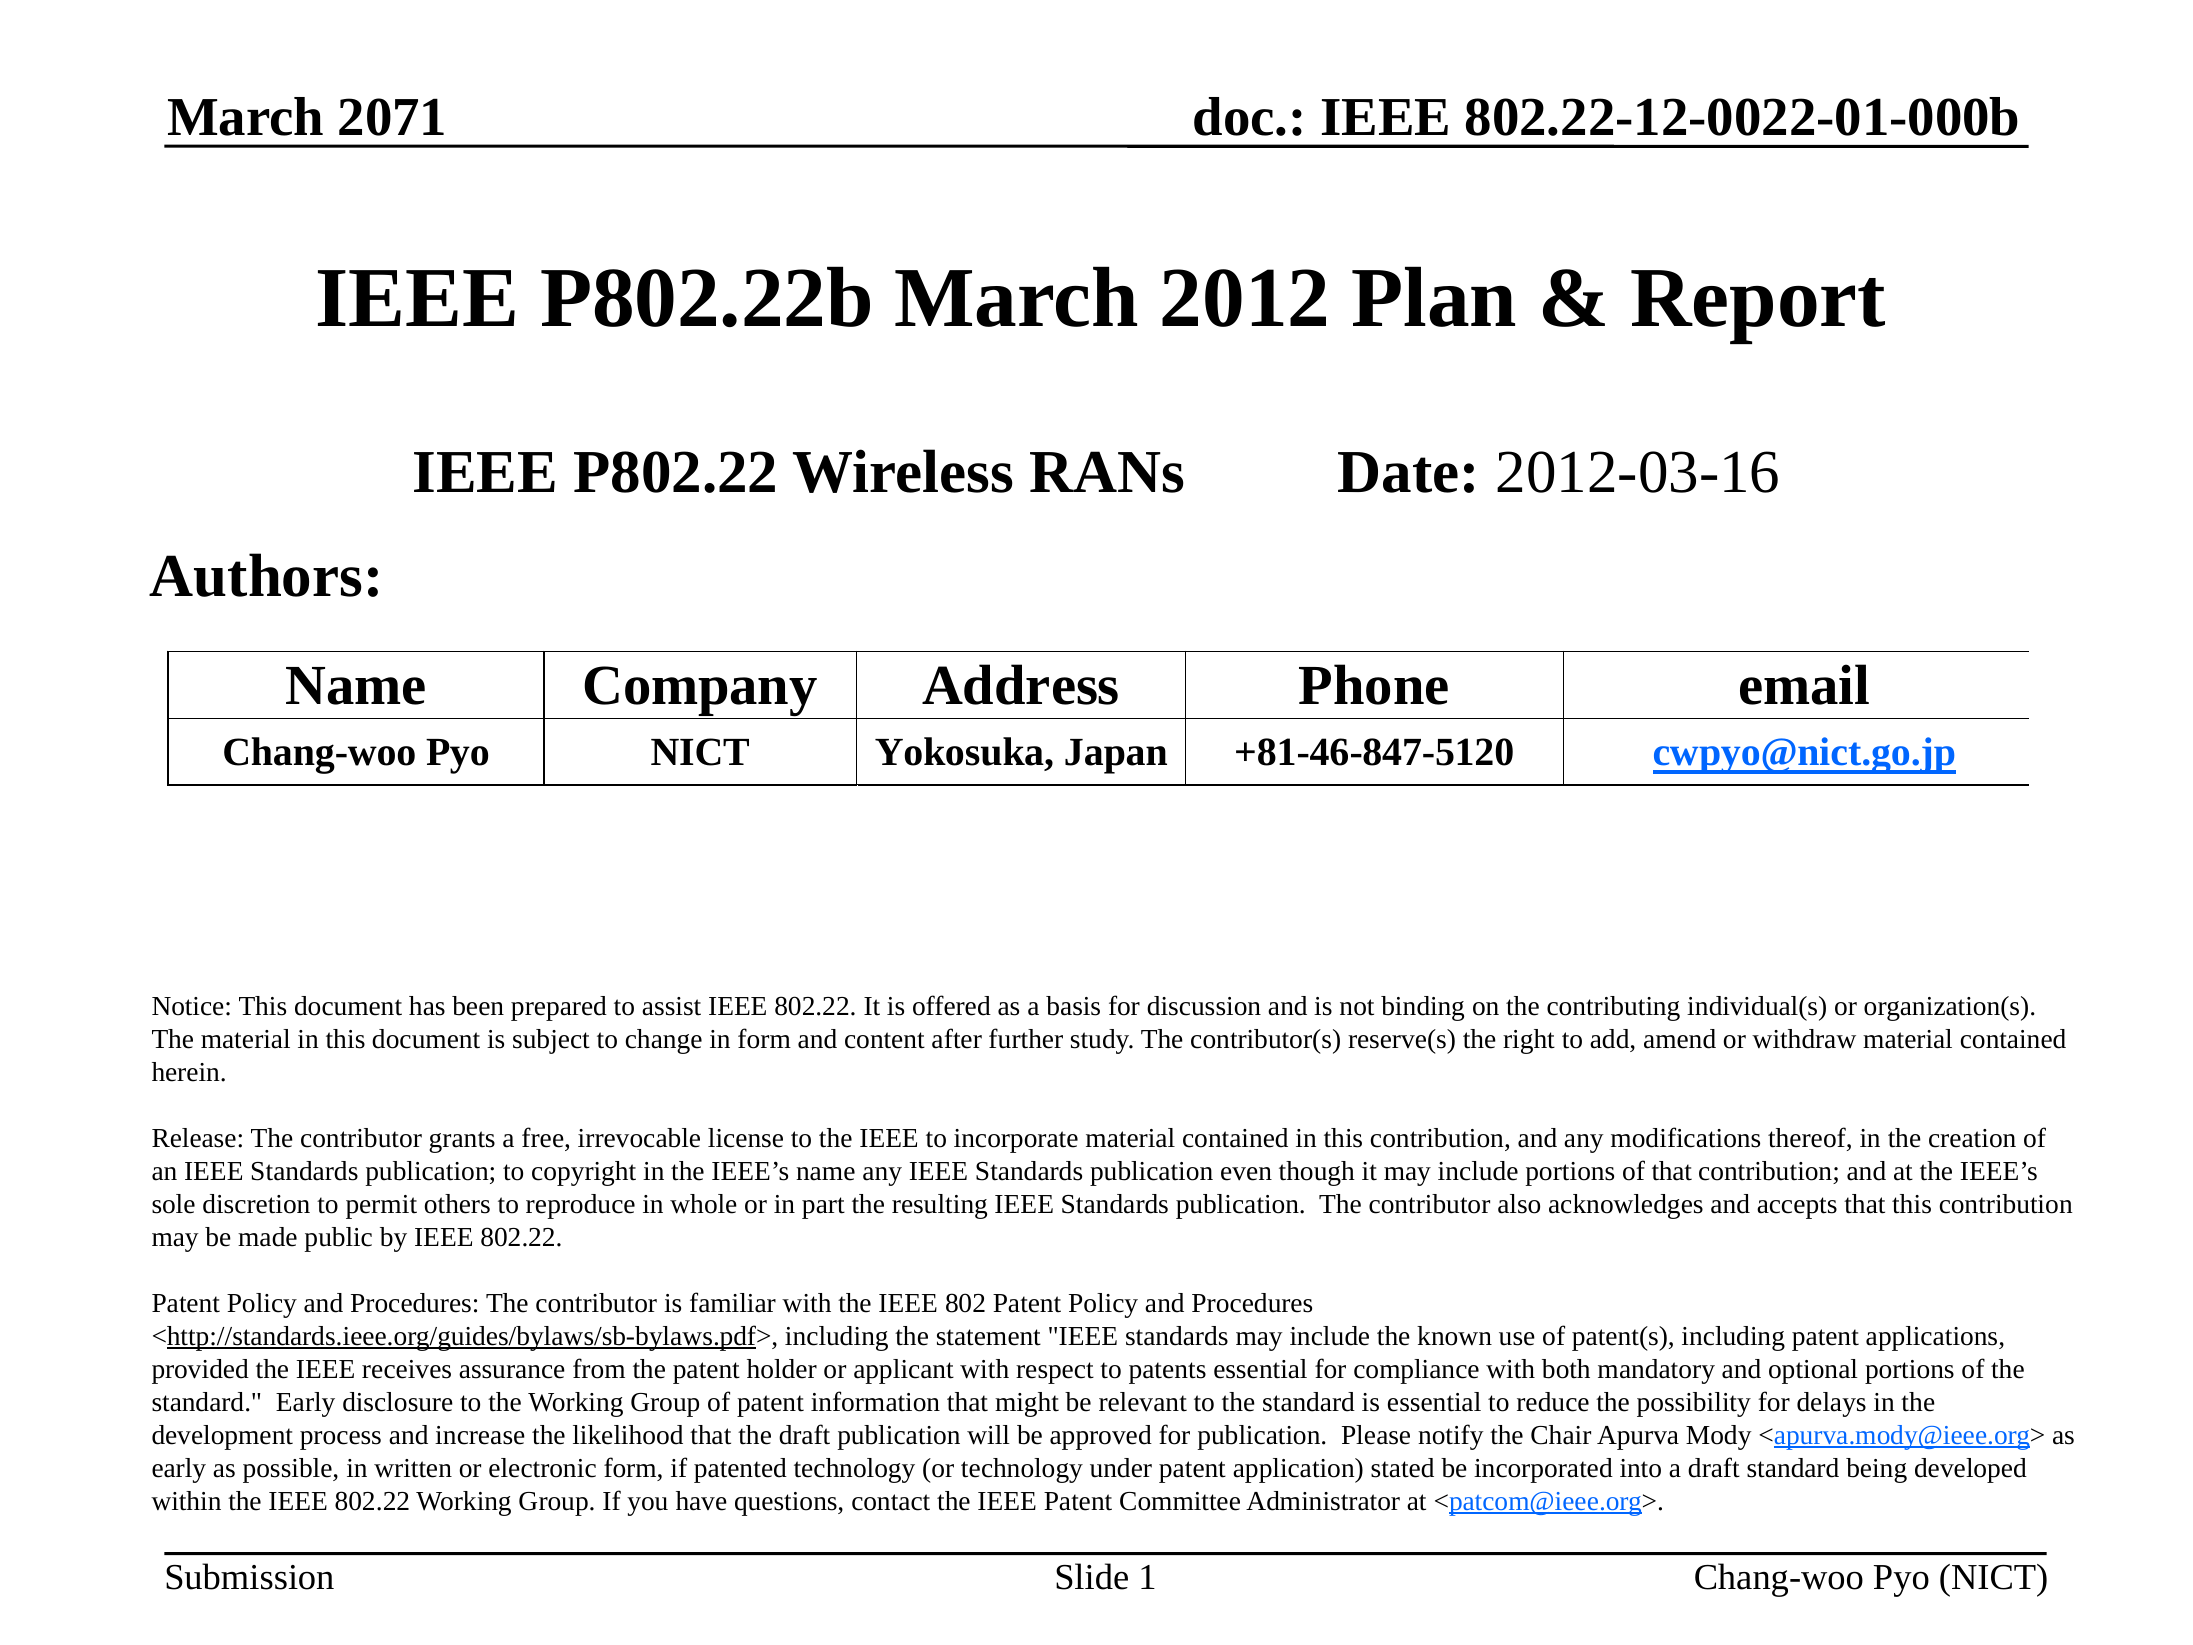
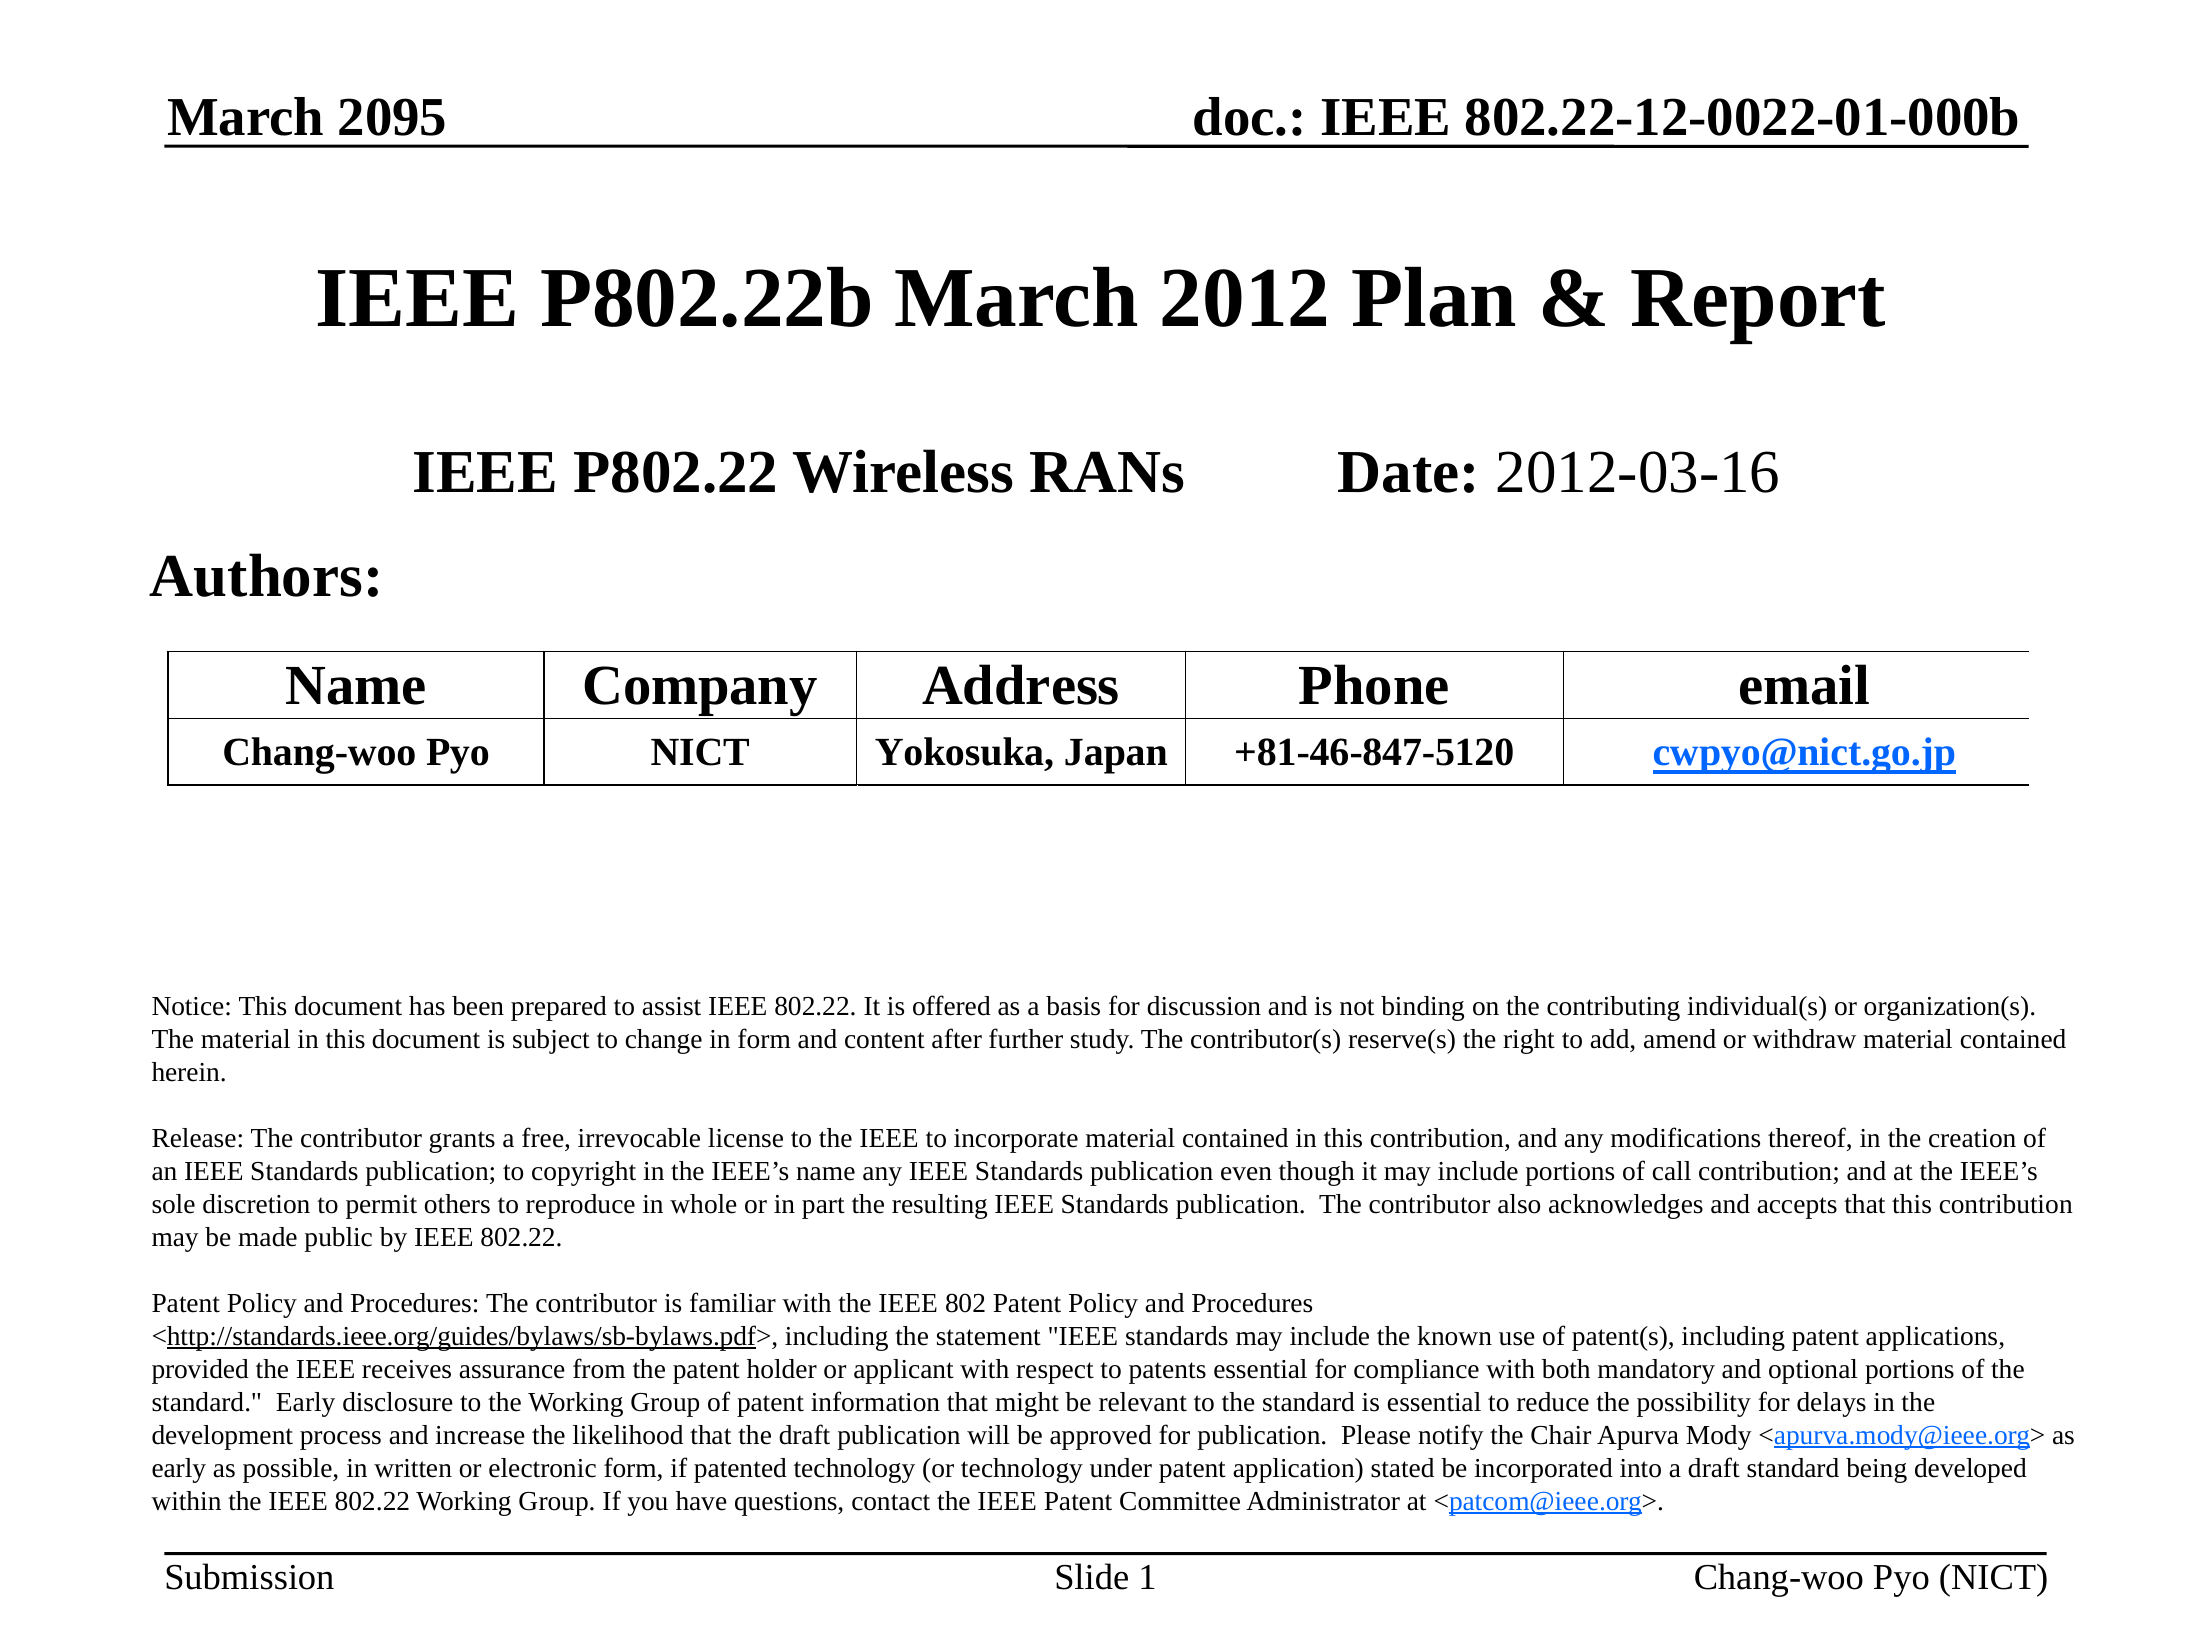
2071: 2071 -> 2095
of that: that -> call
